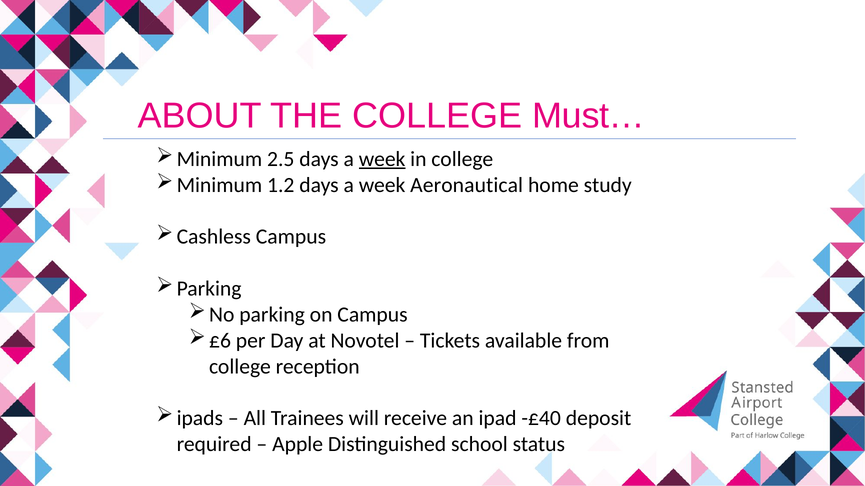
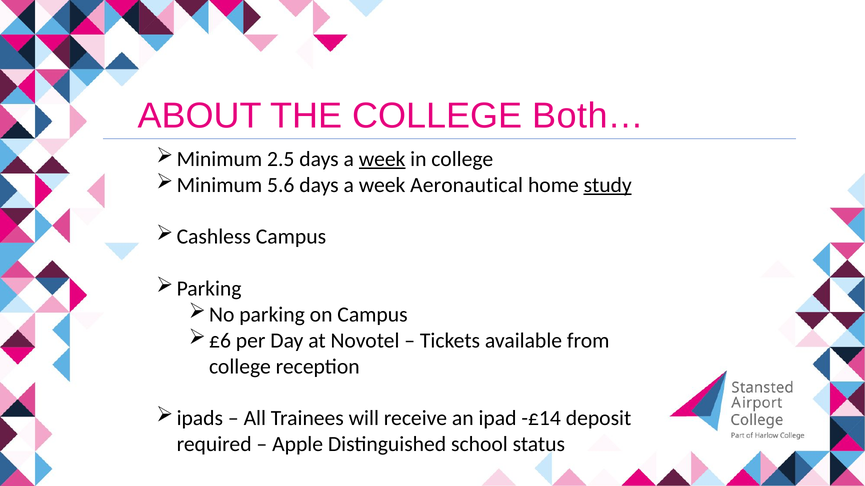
Must…: Must… -> Both…
1.2: 1.2 -> 5.6
study underline: none -> present
-£40: -£40 -> -£14
